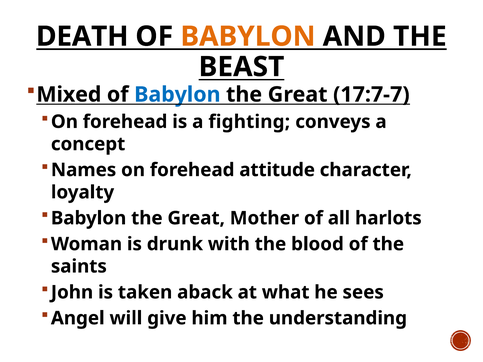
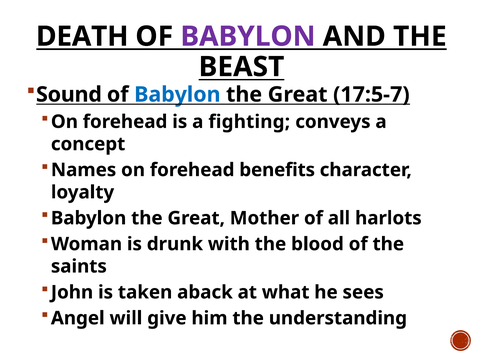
BABYLON at (248, 36) colour: orange -> purple
Mixed: Mixed -> Sound
17:7-7: 17:7-7 -> 17:5-7
attitude: attitude -> benefits
